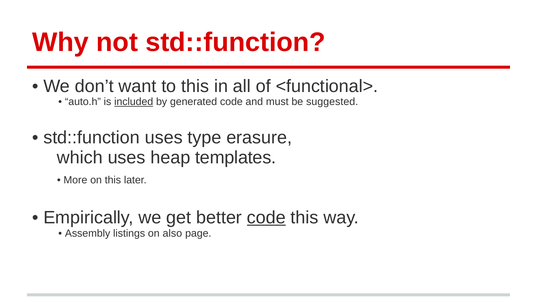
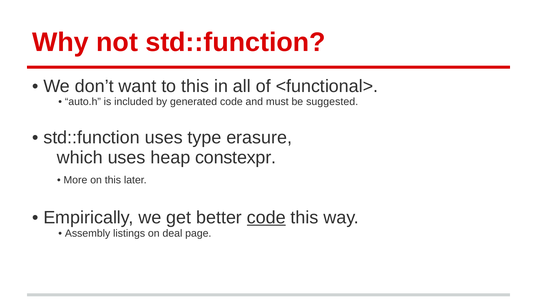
included underline: present -> none
templates: templates -> constexpr
also: also -> deal
